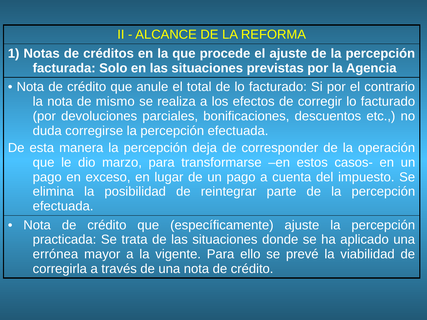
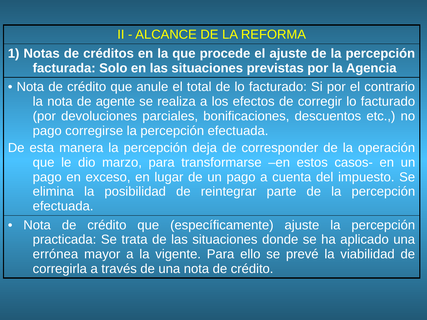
mismo: mismo -> agente
duda at (47, 131): duda -> pago
